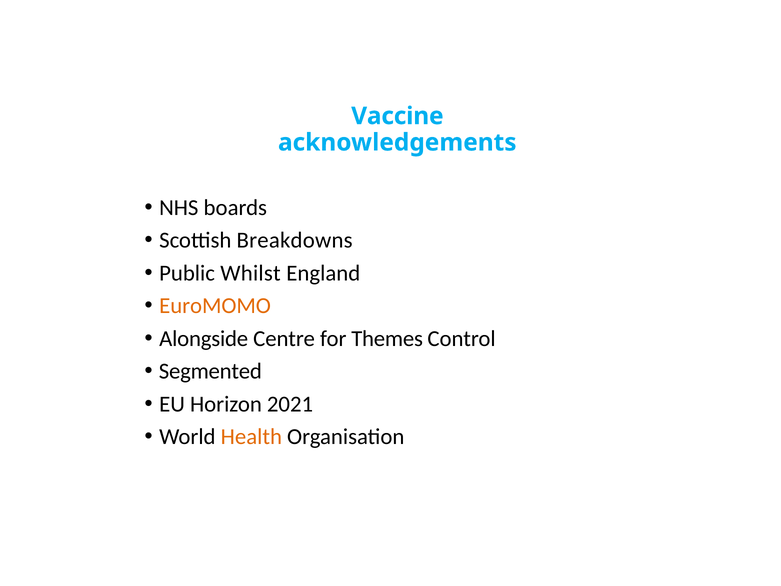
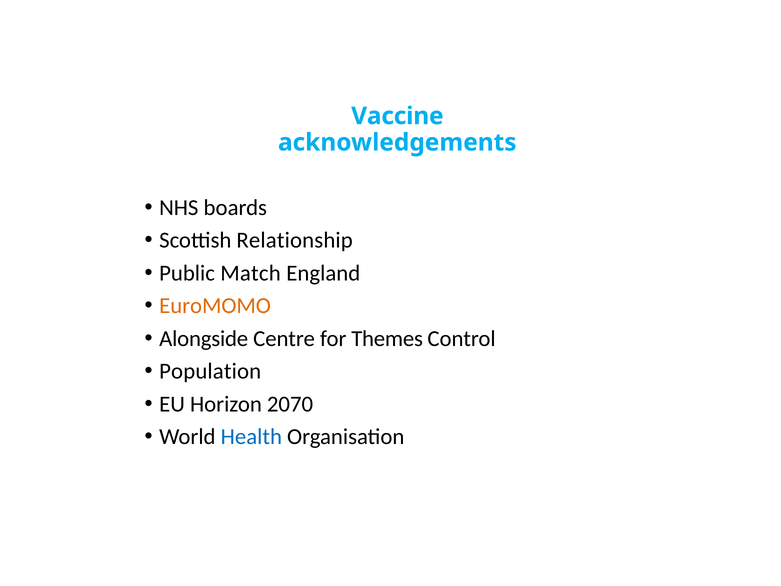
Breakdowns: Breakdowns -> Relationship
Whilst: Whilst -> Match
Segmented: Segmented -> Population
2021: 2021 -> 2070
Health colour: orange -> blue
